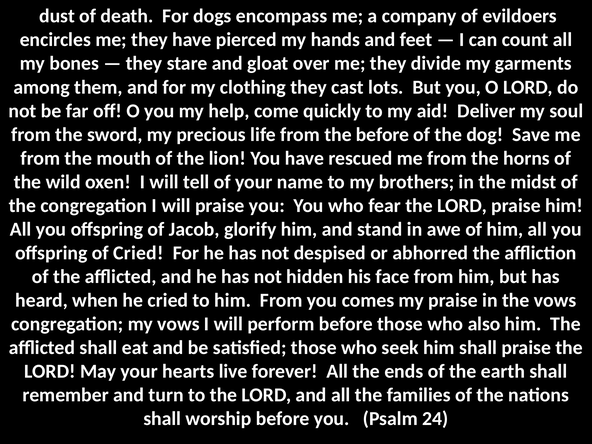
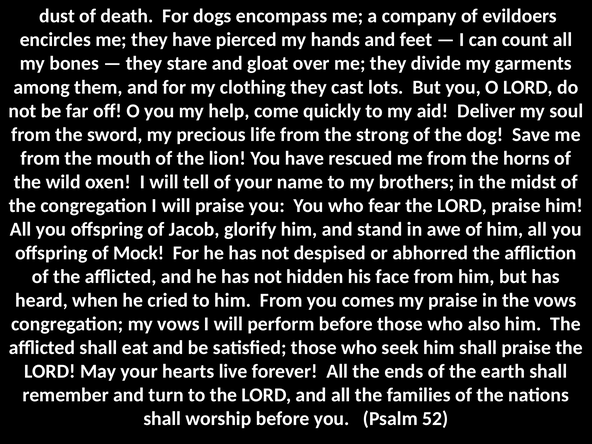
the before: before -> strong
of Cried: Cried -> Mock
24: 24 -> 52
